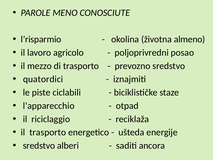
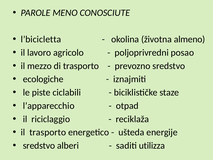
l’risparmio: l’risparmio -> l’bicicletta
quatordici: quatordici -> ecologiche
ancora: ancora -> utilizza
